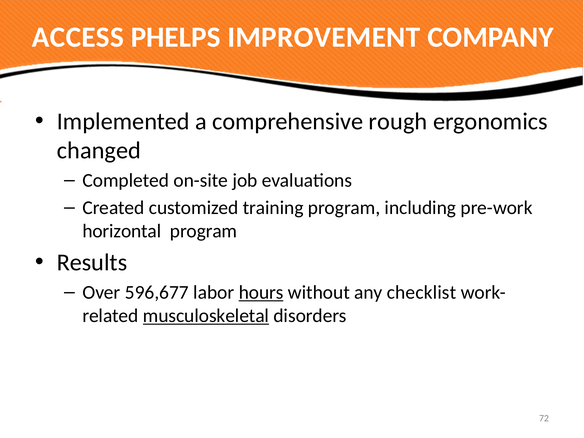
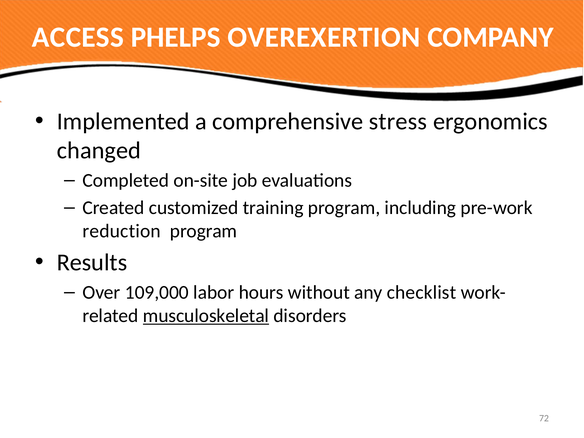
IMPROVEMENT: IMPROVEMENT -> OVEREXERTION
rough: rough -> stress
horizontal: horizontal -> reduction
596,677: 596,677 -> 109,000
hours underline: present -> none
